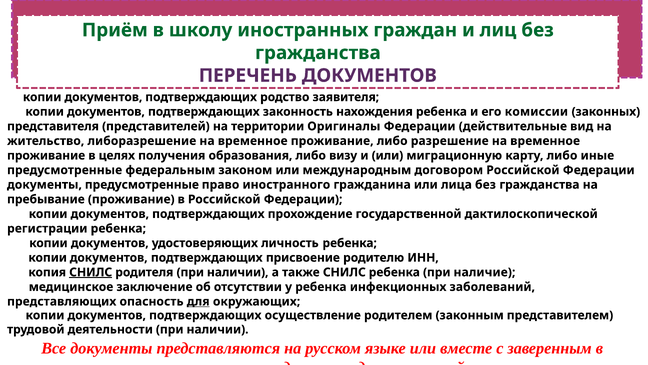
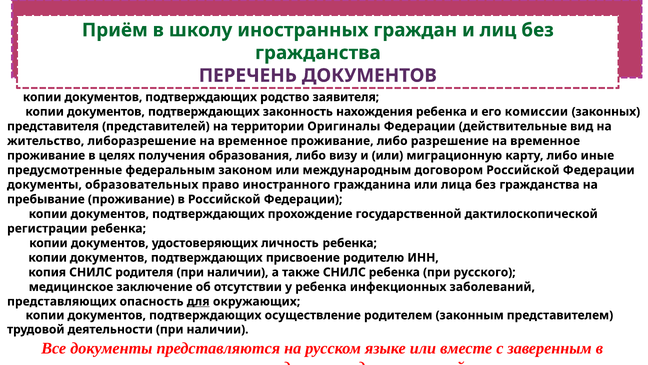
документы предусмотренные: предусмотренные -> образовательных
СНИЛС at (91, 272) underline: present -> none
наличие: наличие -> русского
